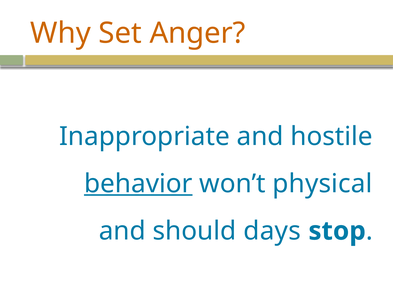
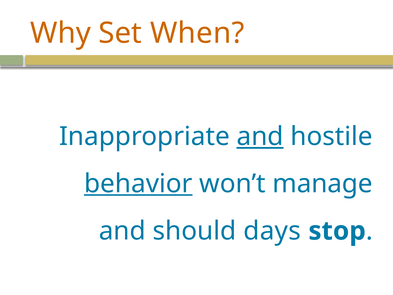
Anger: Anger -> When
and at (260, 136) underline: none -> present
physical: physical -> manage
